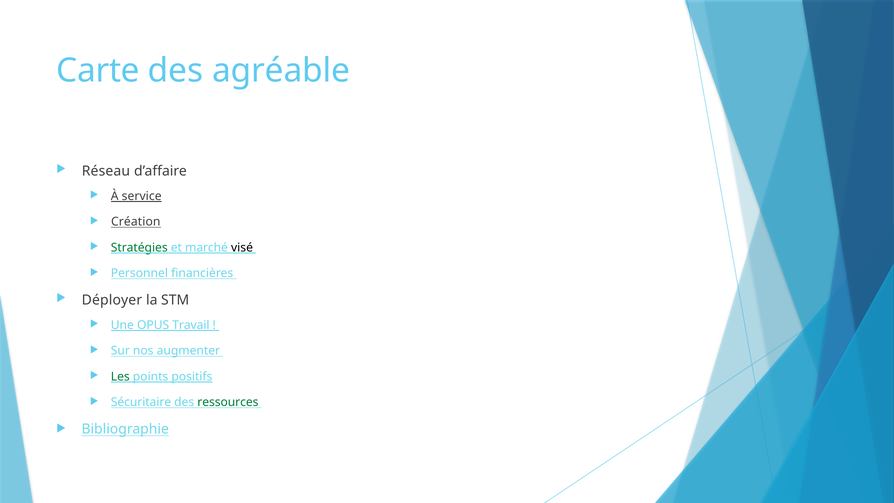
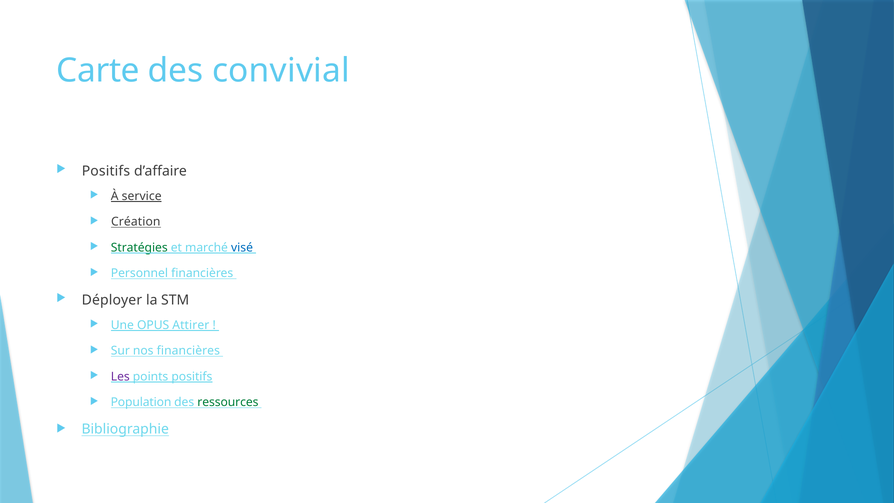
agréable: agréable -> convivial
Réseau at (106, 171): Réseau -> Positifs
visé colour: black -> blue
Travail: Travail -> Attirer
nos augmenter: augmenter -> financières
Les colour: green -> purple
Sécuritaire: Sécuritaire -> Population
